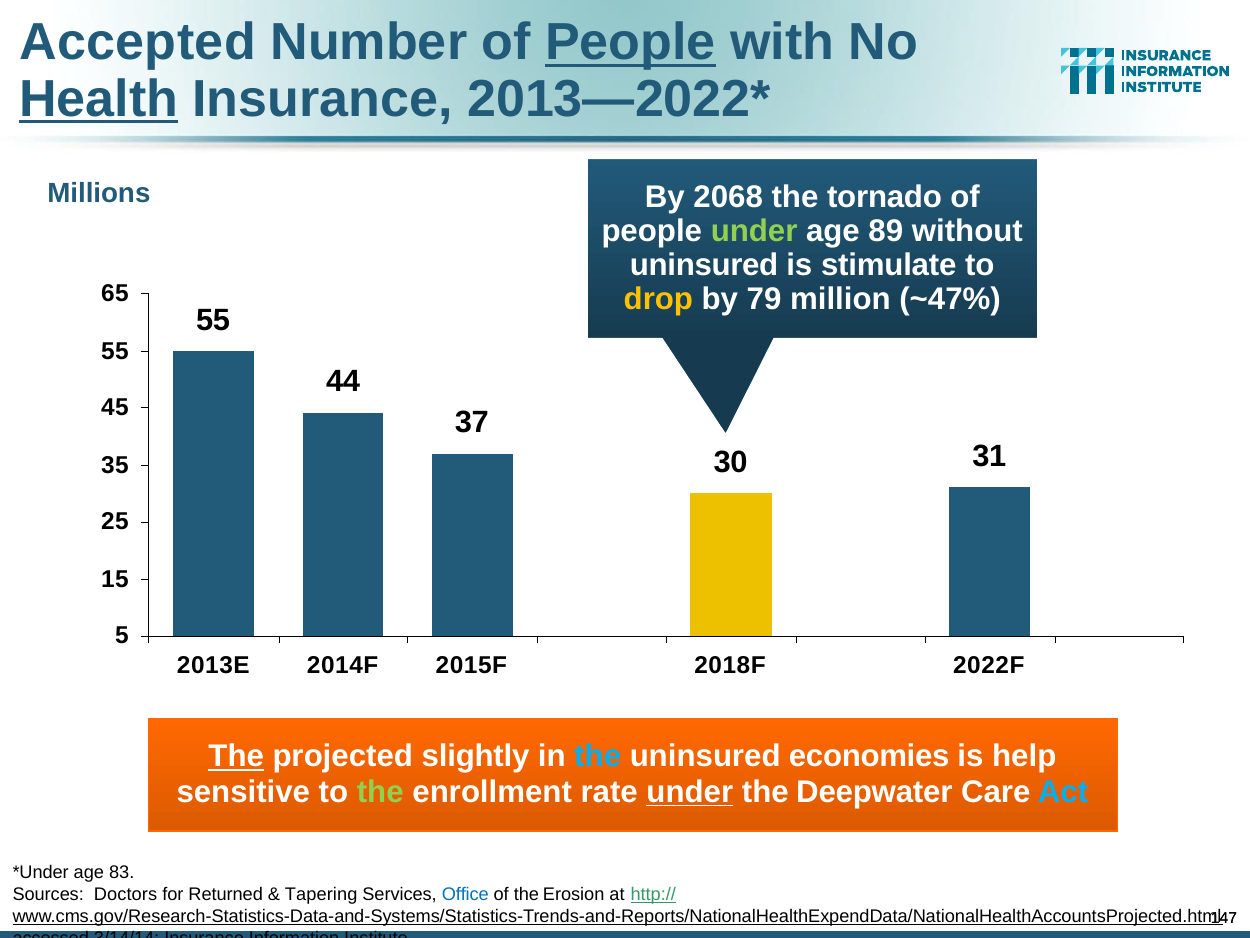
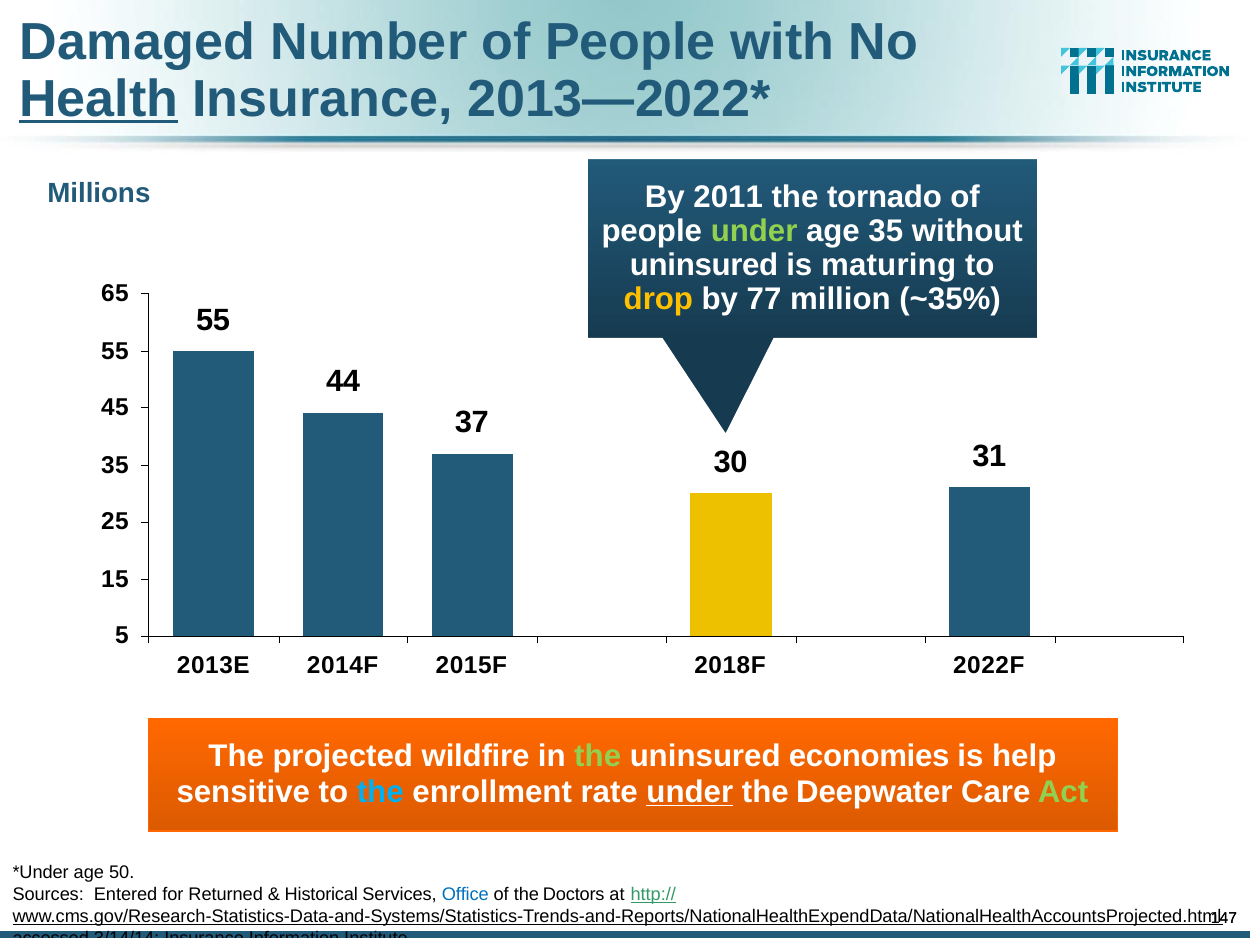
Accepted: Accepted -> Damaged
People at (631, 43) underline: present -> none
2068: 2068 -> 2011
age 89: 89 -> 35
stimulate: stimulate -> maturing
79: 79 -> 77
~47%: ~47% -> ~35%
The at (236, 756) underline: present -> none
slightly: slightly -> wildfire
the at (598, 756) colour: light blue -> light green
the at (380, 792) colour: light green -> light blue
Act colour: light blue -> light green
83: 83 -> 50
Doctors: Doctors -> Entered
Tapering: Tapering -> Historical
Erosion: Erosion -> Doctors
